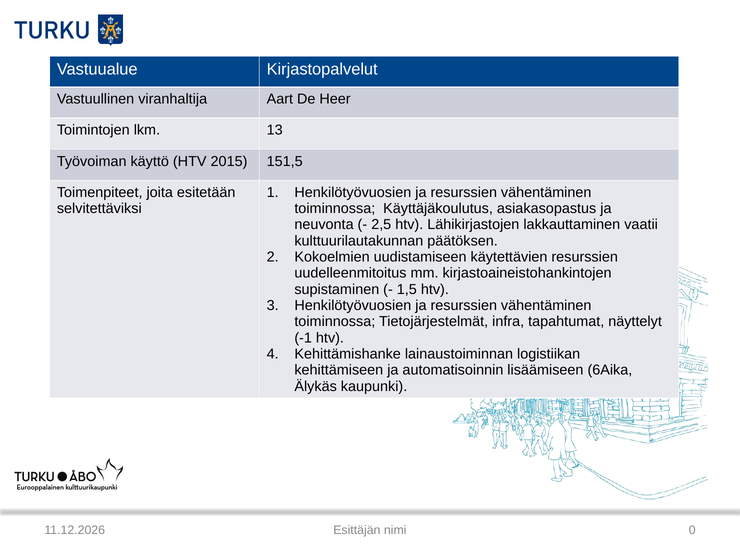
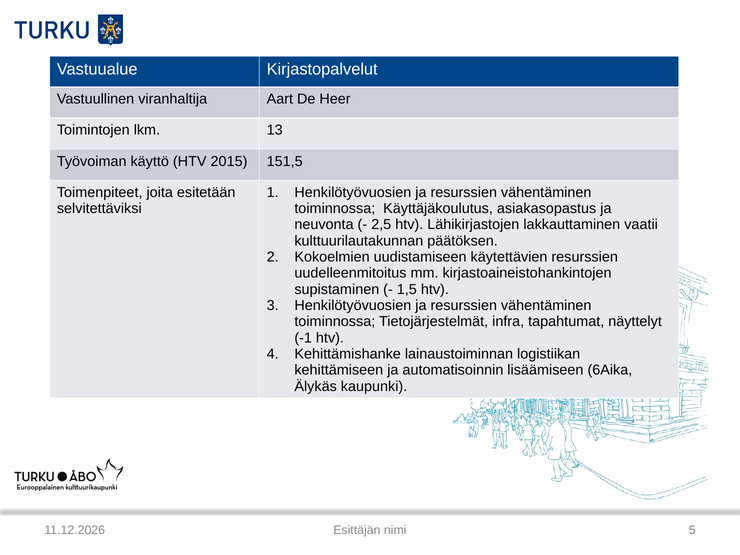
0: 0 -> 5
